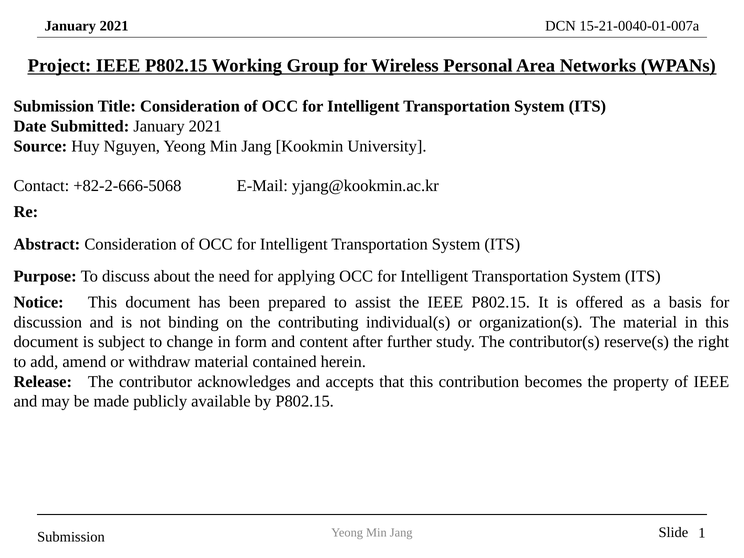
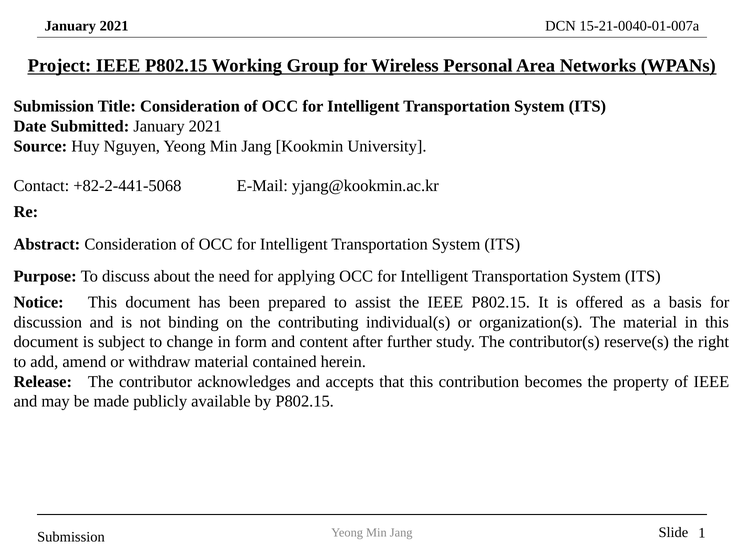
+82-2-666-5068: +82-2-666-5068 -> +82-2-441-5068
